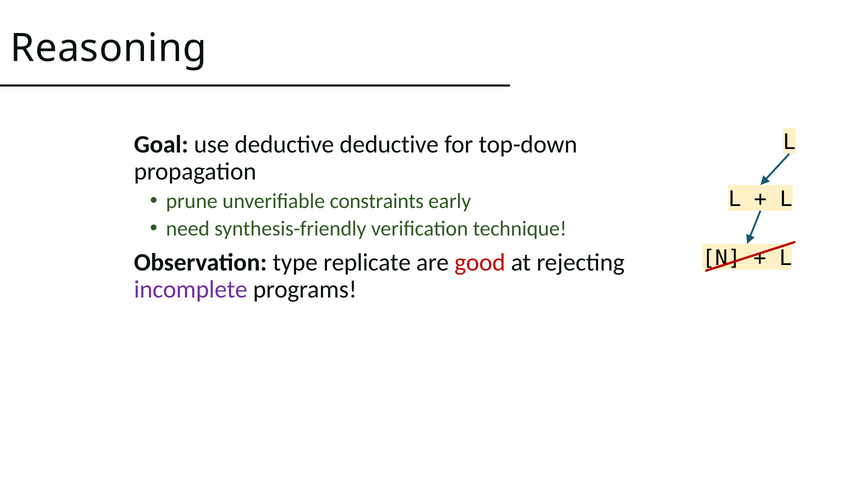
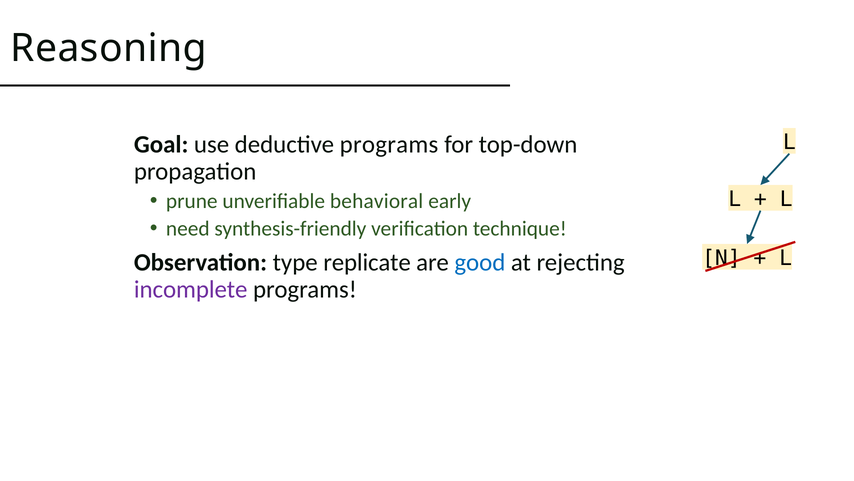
deductive deductive: deductive -> programs
constraints: constraints -> behavioral
good colour: red -> blue
